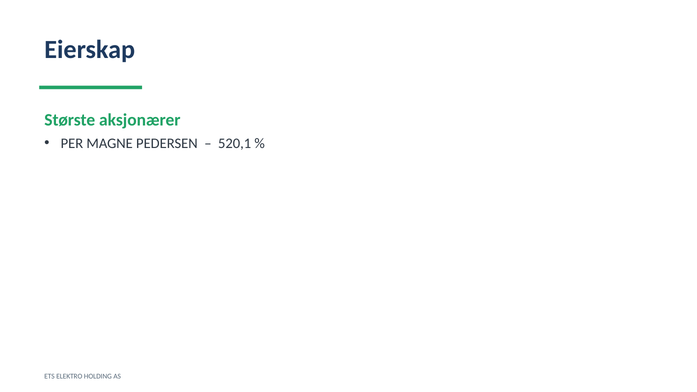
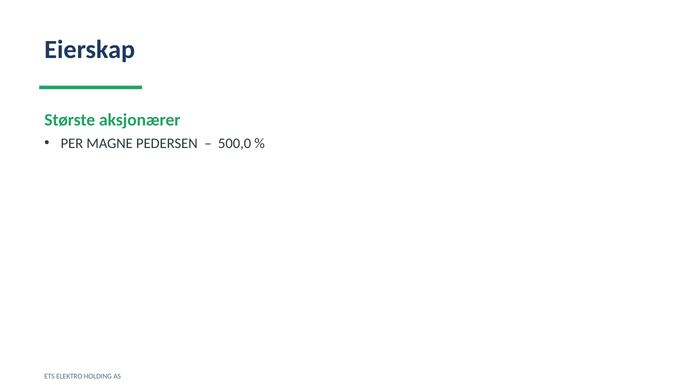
520,1: 520,1 -> 500,0
